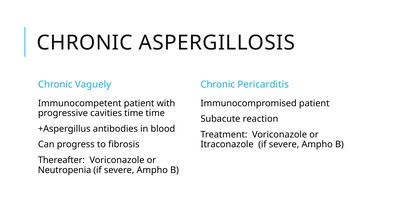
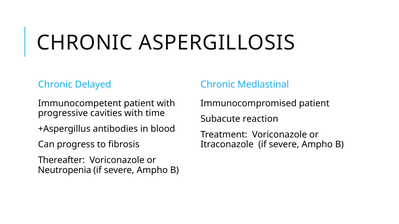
Vaguely: Vaguely -> Delayed
Pericarditis: Pericarditis -> Mediastinal
cavities time: time -> with
